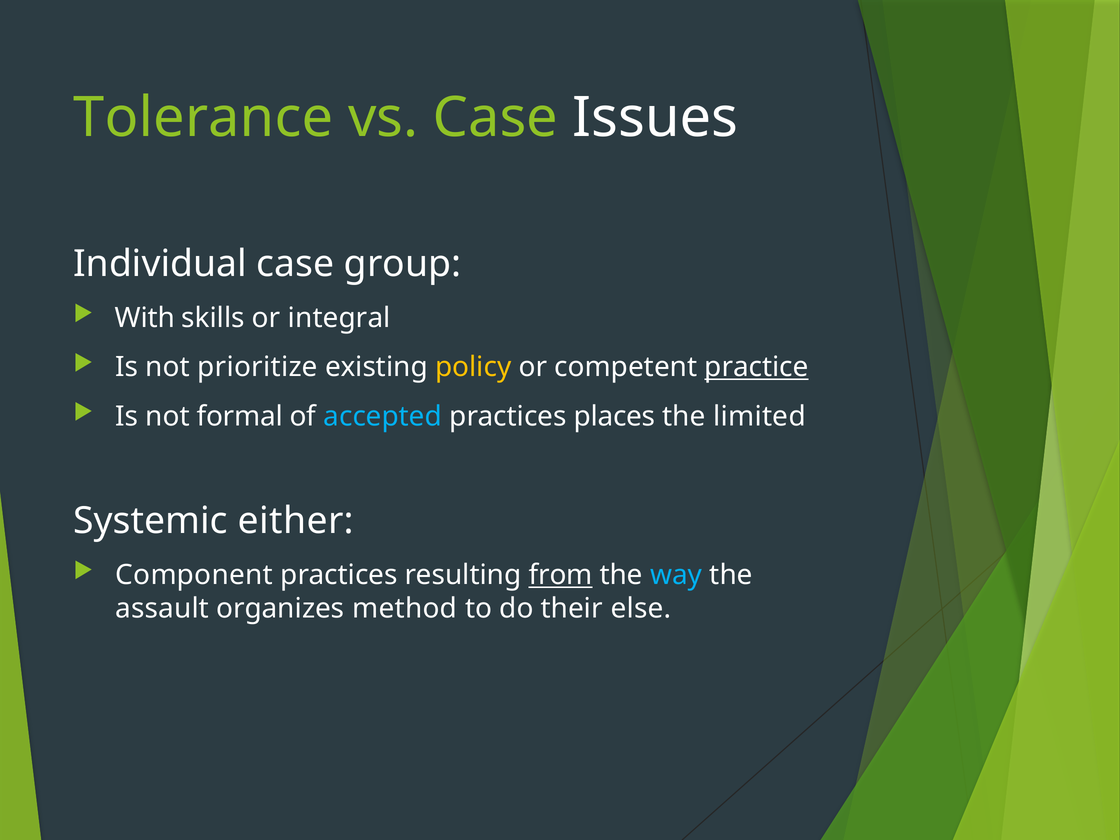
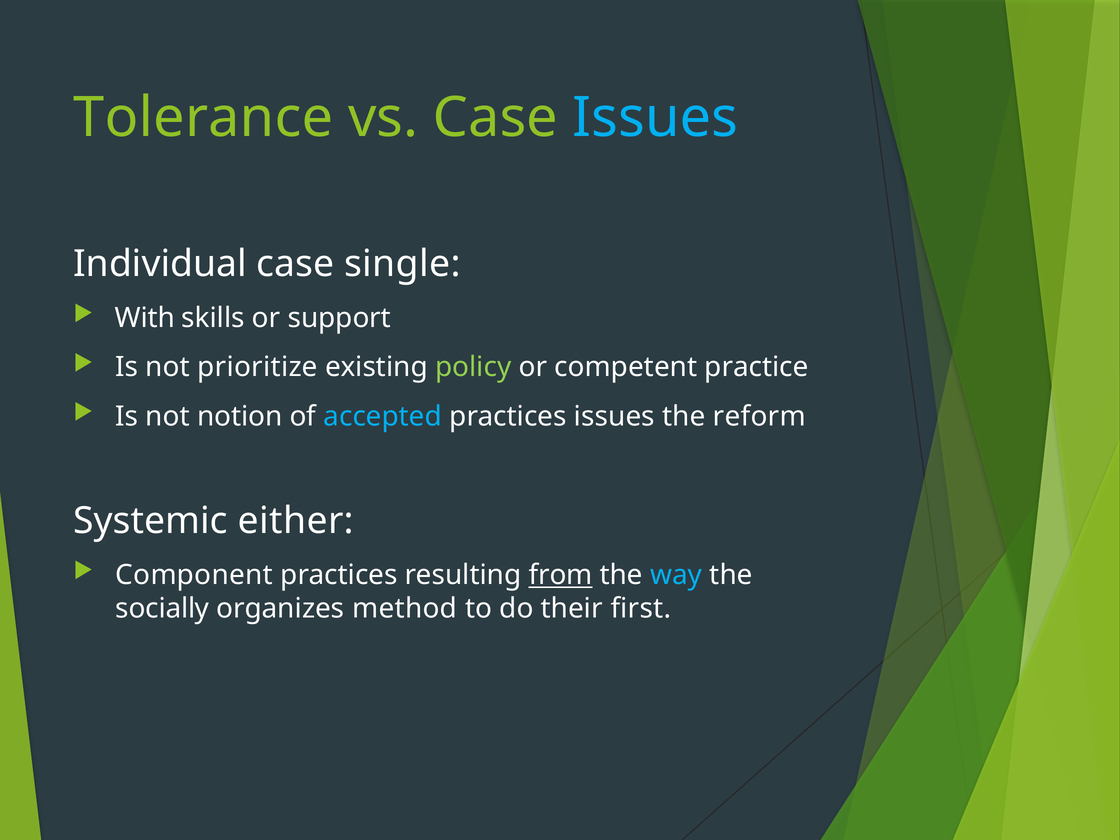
Issues at (655, 118) colour: white -> light blue
group: group -> single
integral: integral -> support
policy colour: yellow -> light green
practice underline: present -> none
formal: formal -> notion
practices places: places -> issues
limited: limited -> reform
assault: assault -> socially
else: else -> first
